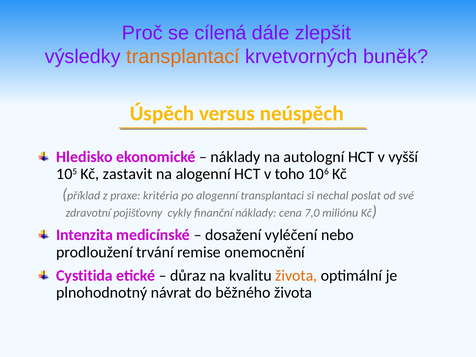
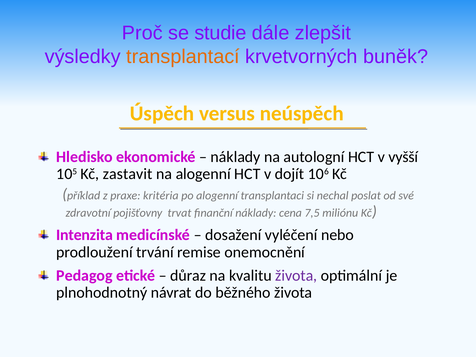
cílená: cílená -> studie
toho: toho -> dojít
cykly: cykly -> trvat
7,0: 7,0 -> 7,5
Cystitida: Cystitida -> Pedagog
života at (296, 276) colour: orange -> purple
